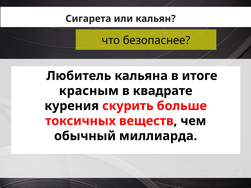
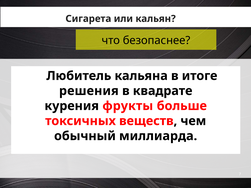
красным: красным -> решения
скурить: скурить -> фрукты
